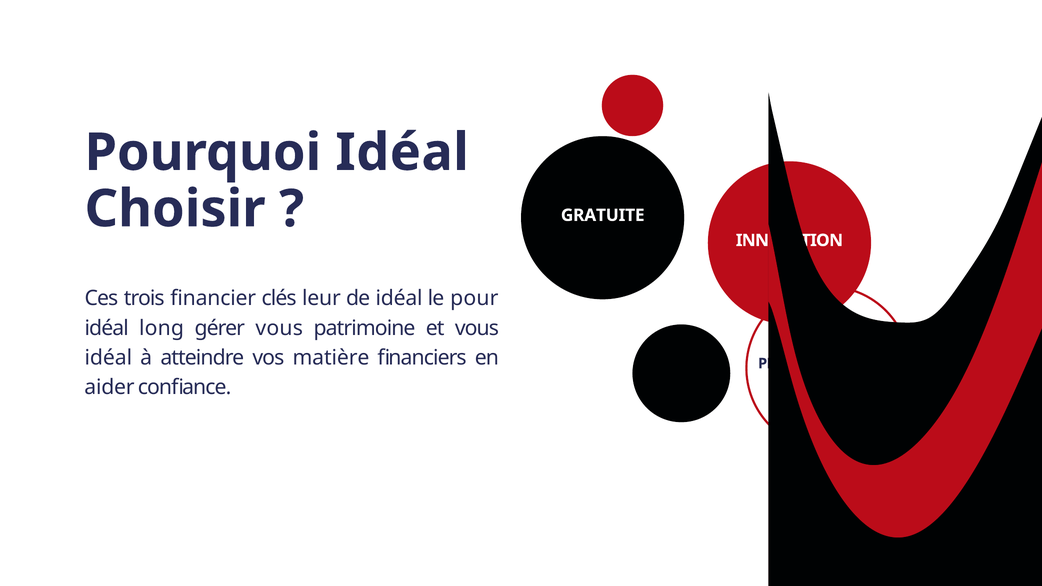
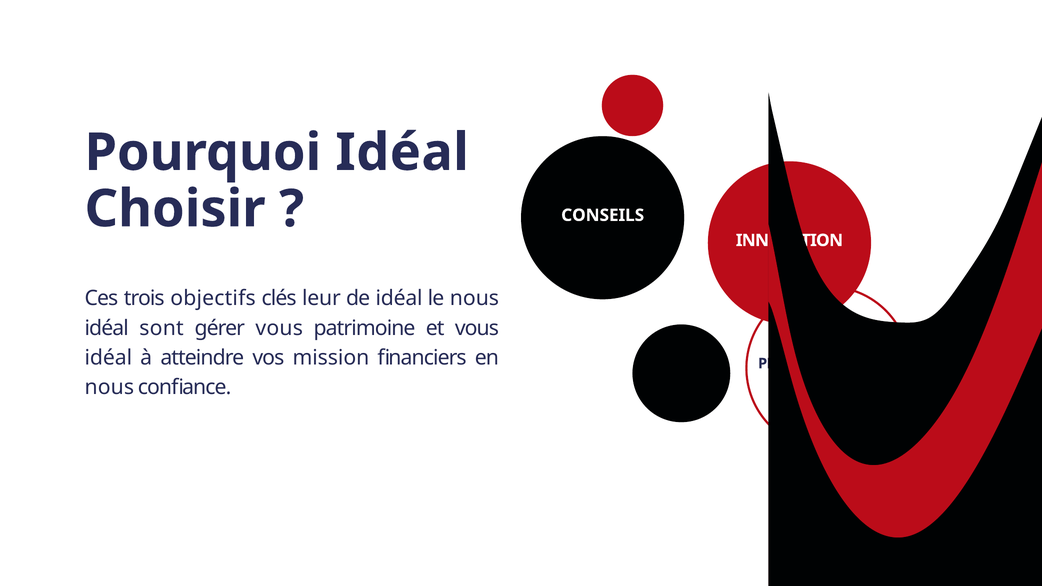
GRATUITE: GRATUITE -> CONSEILS
financier: financier -> objectifs
le pour: pour -> nous
long: long -> sont
matière: matière -> mission
aider at (109, 387): aider -> nous
